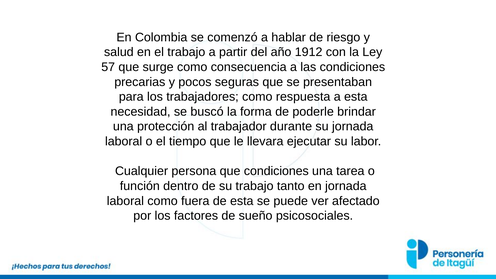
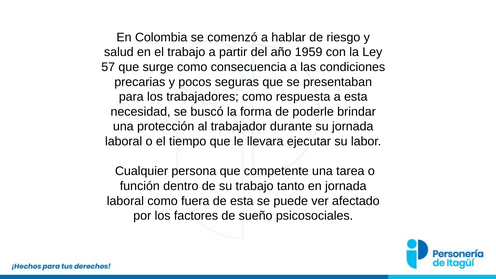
1912: 1912 -> 1959
que condiciones: condiciones -> competente
